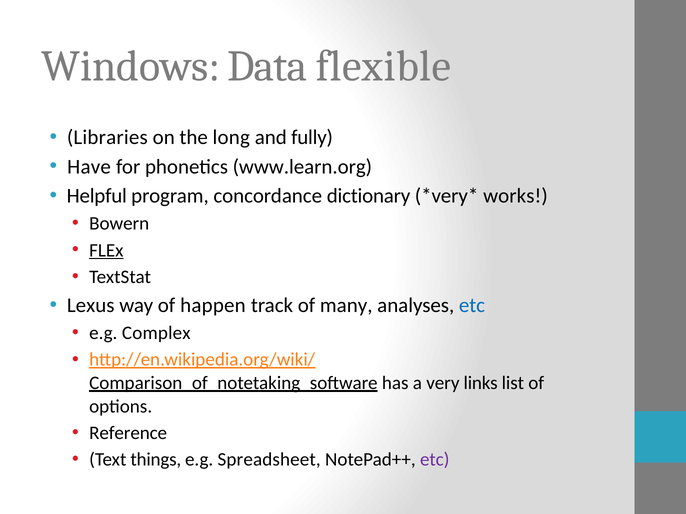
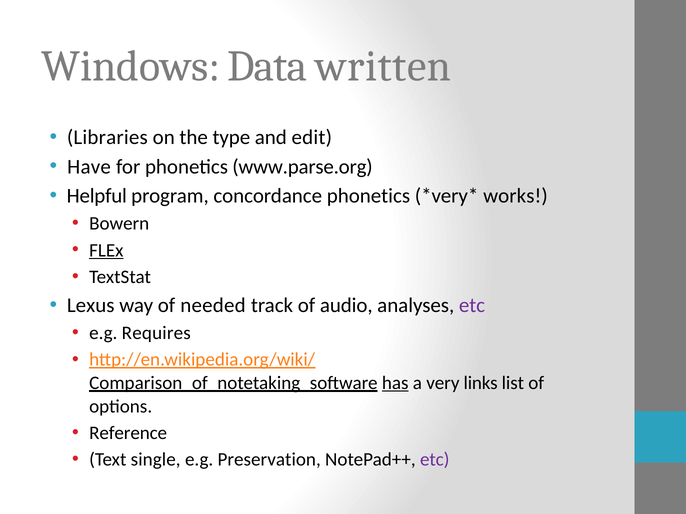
flexible: flexible -> written
long: long -> type
fully: fully -> edit
www.learn.org: www.learn.org -> www.parse.org
concordance dictionary: dictionary -> phonetics
happen: happen -> needed
many: many -> audio
etc at (472, 306) colour: blue -> purple
Complex: Complex -> Requires
has underline: none -> present
things: things -> single
Spreadsheet: Spreadsheet -> Preservation
